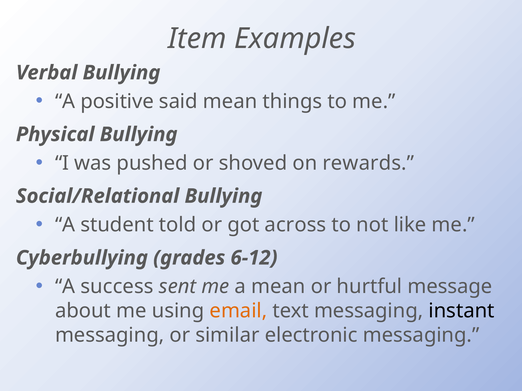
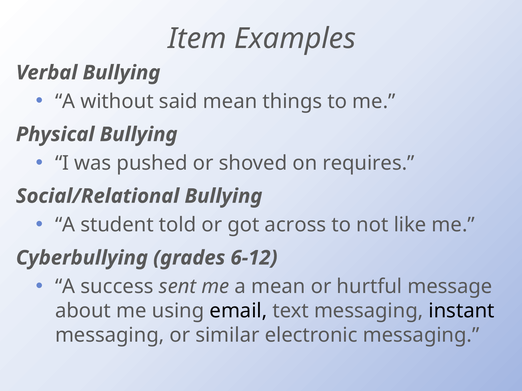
positive: positive -> without
rewards: rewards -> requires
email colour: orange -> black
